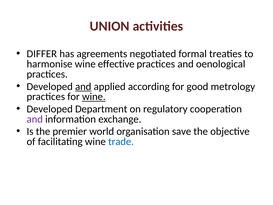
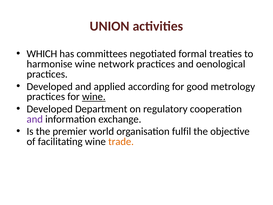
DIFFER: DIFFER -> WHICH
agreements: agreements -> committees
effective: effective -> network
and at (83, 86) underline: present -> none
save: save -> fulfil
trade colour: blue -> orange
